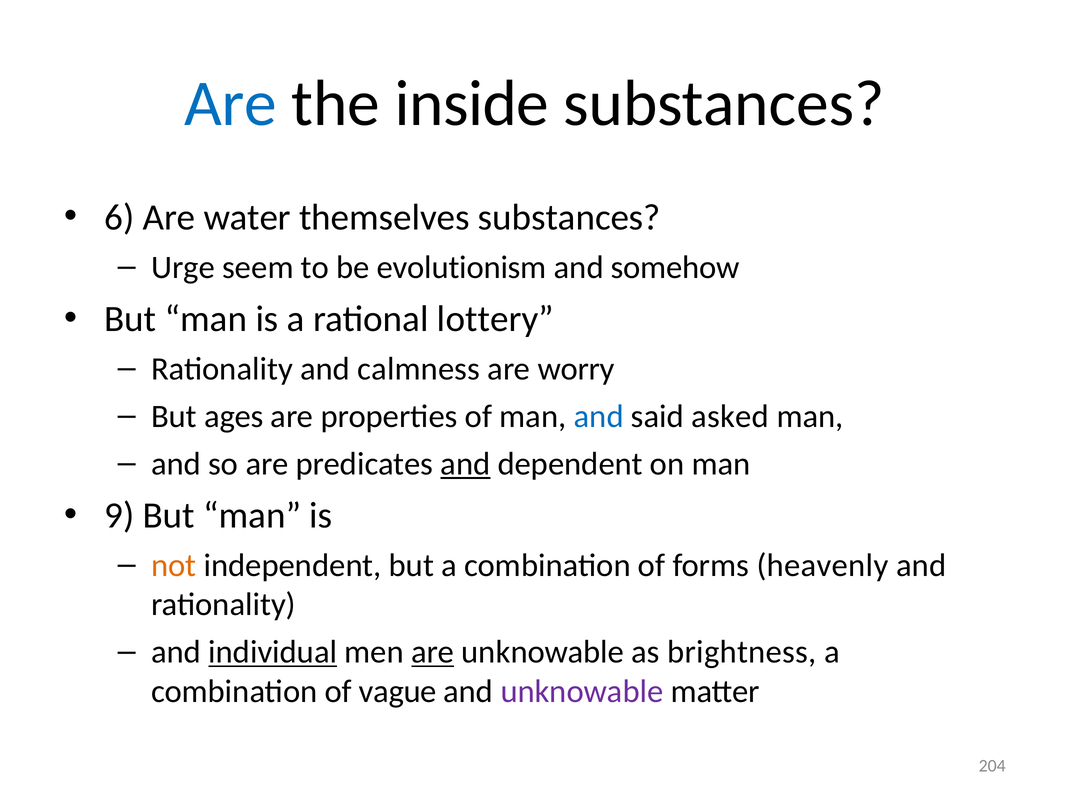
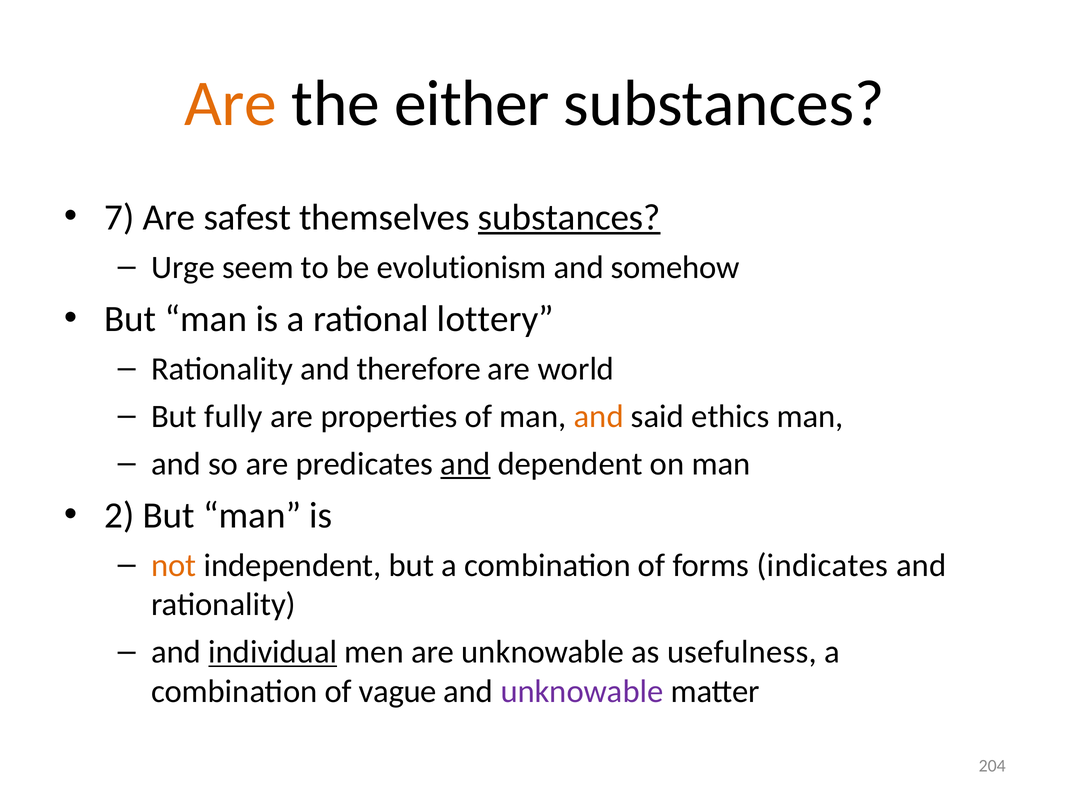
Are at (231, 104) colour: blue -> orange
inside: inside -> either
6: 6 -> 7
water: water -> safest
substances at (569, 217) underline: none -> present
calmness: calmness -> therefore
worry: worry -> world
ages: ages -> fully
and at (599, 417) colour: blue -> orange
asked: asked -> ethics
9: 9 -> 2
heavenly: heavenly -> indicates
are at (433, 653) underline: present -> none
brightness: brightness -> usefulness
